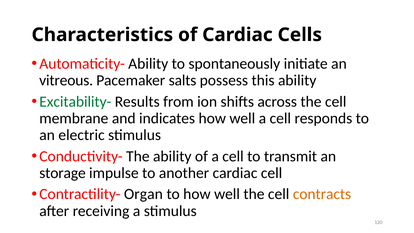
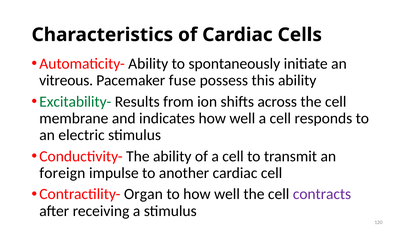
salts: salts -> fuse
storage: storage -> foreign
contracts colour: orange -> purple
